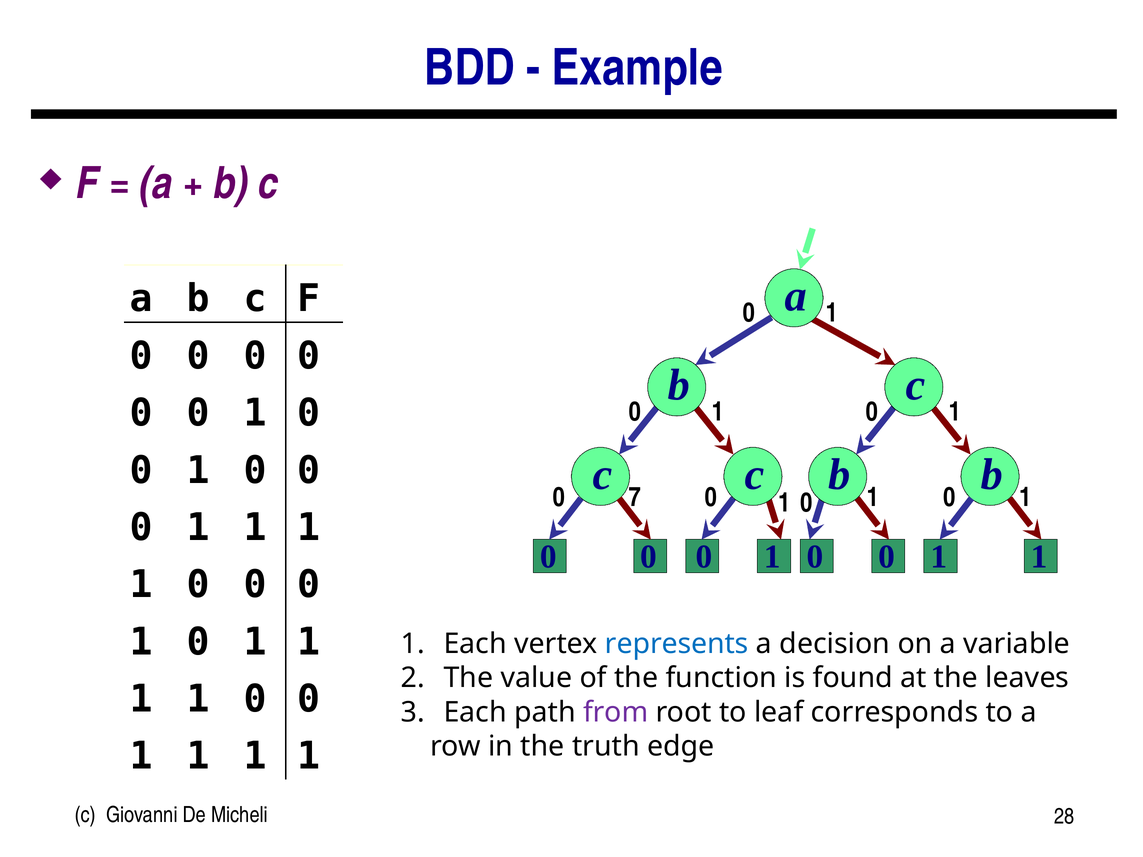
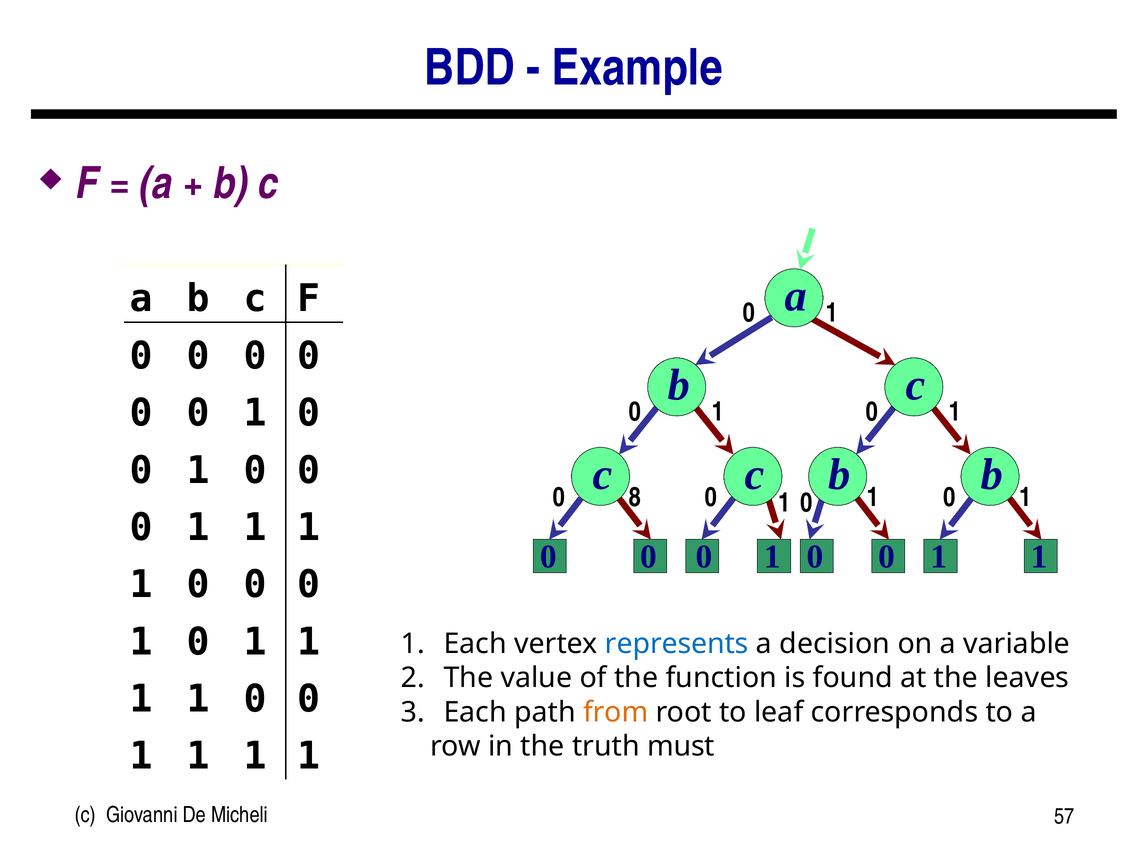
7: 7 -> 8
from colour: purple -> orange
edge: edge -> must
28: 28 -> 57
